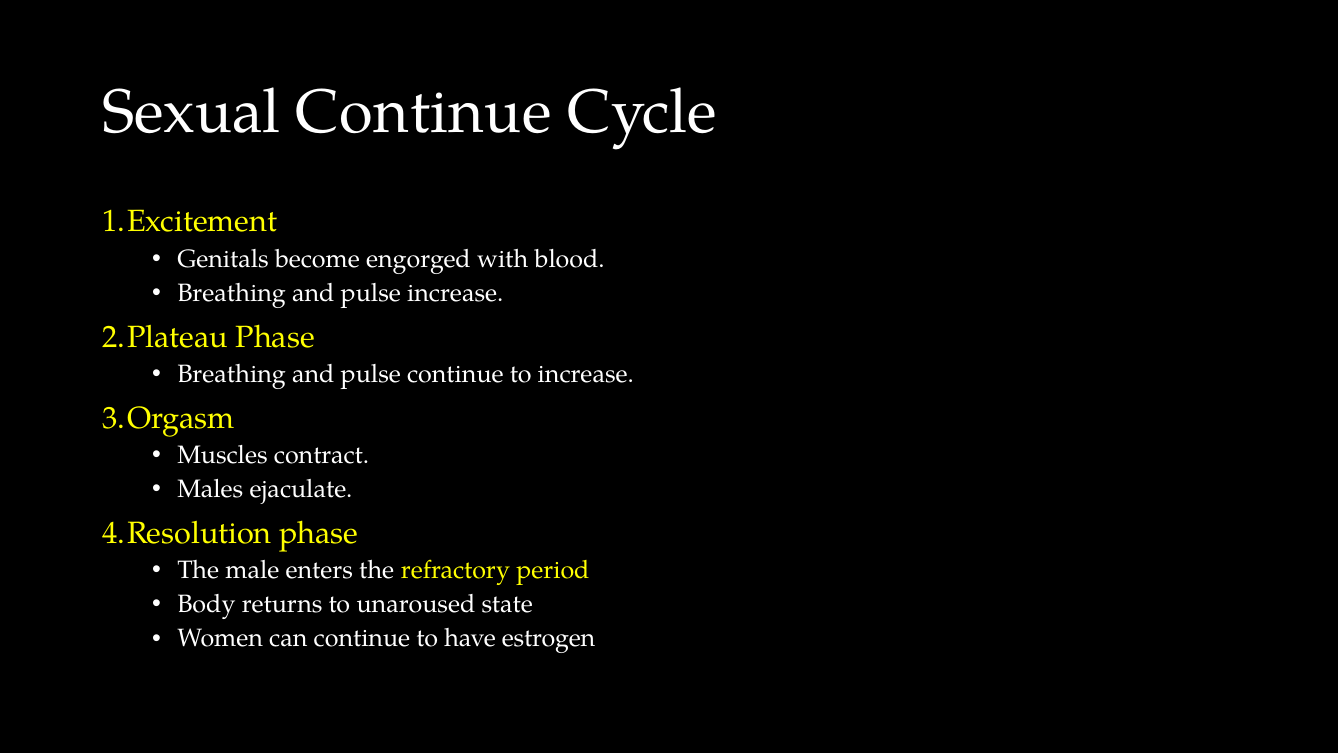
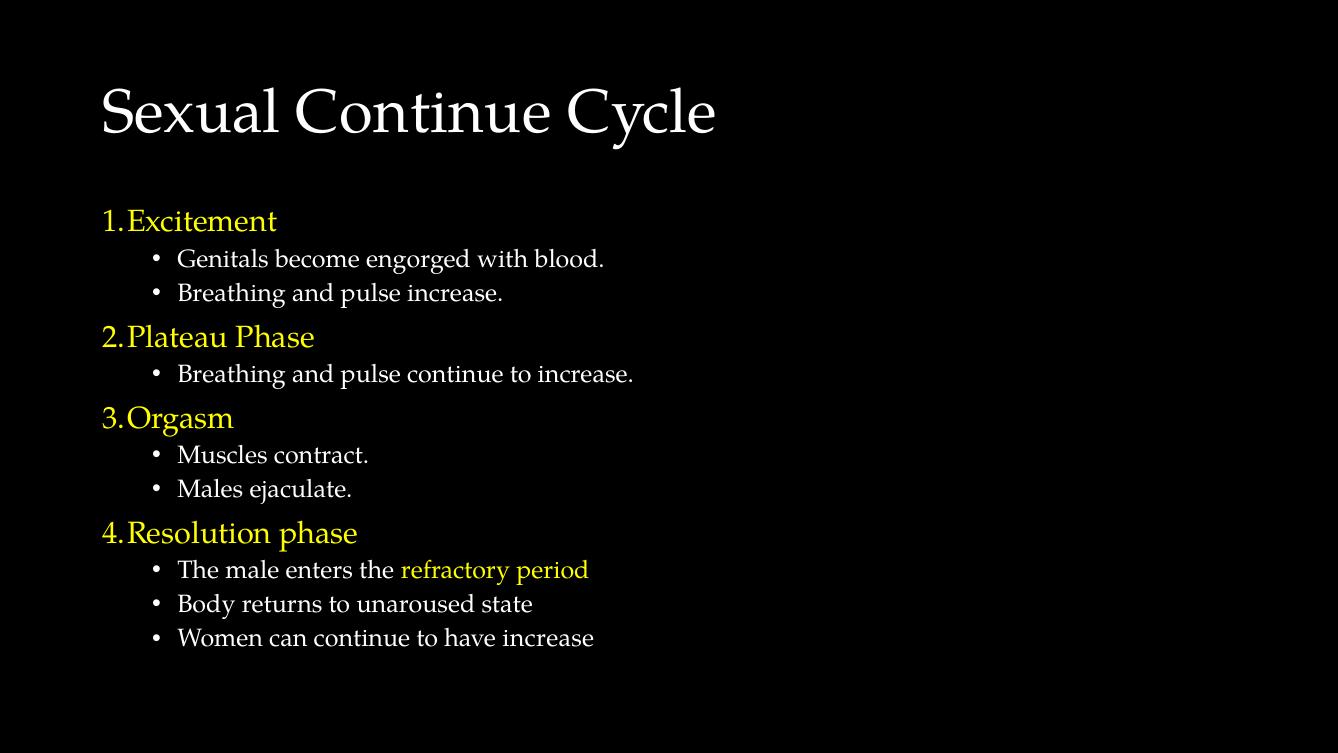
have estrogen: estrogen -> increase
